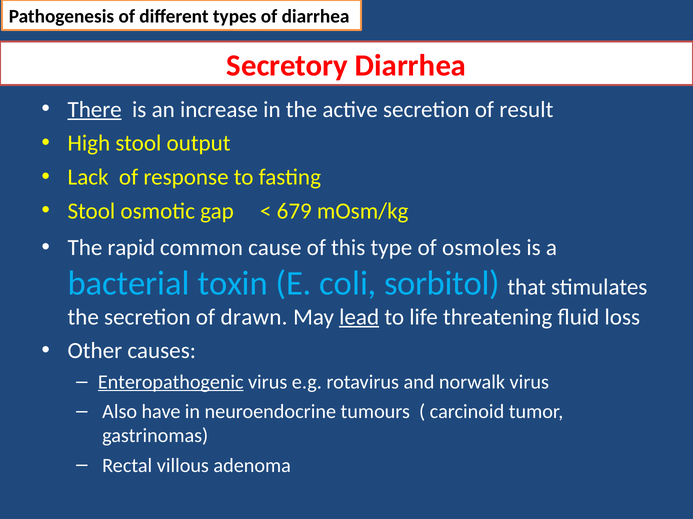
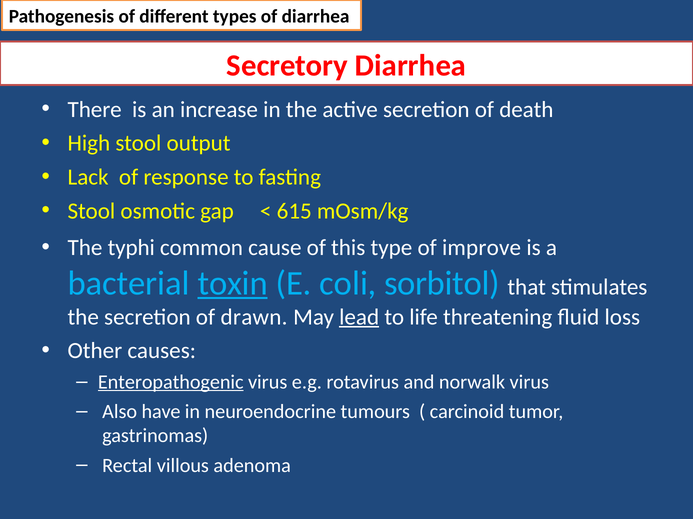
There underline: present -> none
result: result -> death
679: 679 -> 615
rapid: rapid -> typhi
osmoles: osmoles -> improve
toxin underline: none -> present
